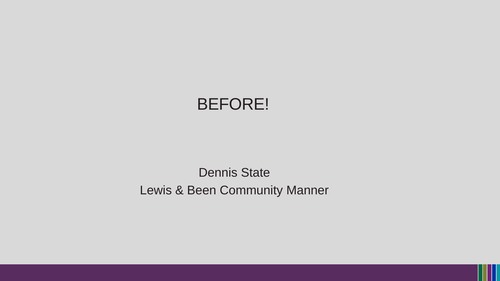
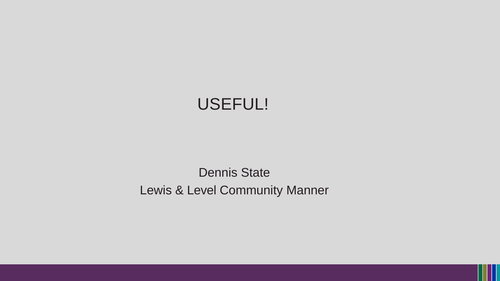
BEFORE: BEFORE -> USEFUL
Been: Been -> Level
